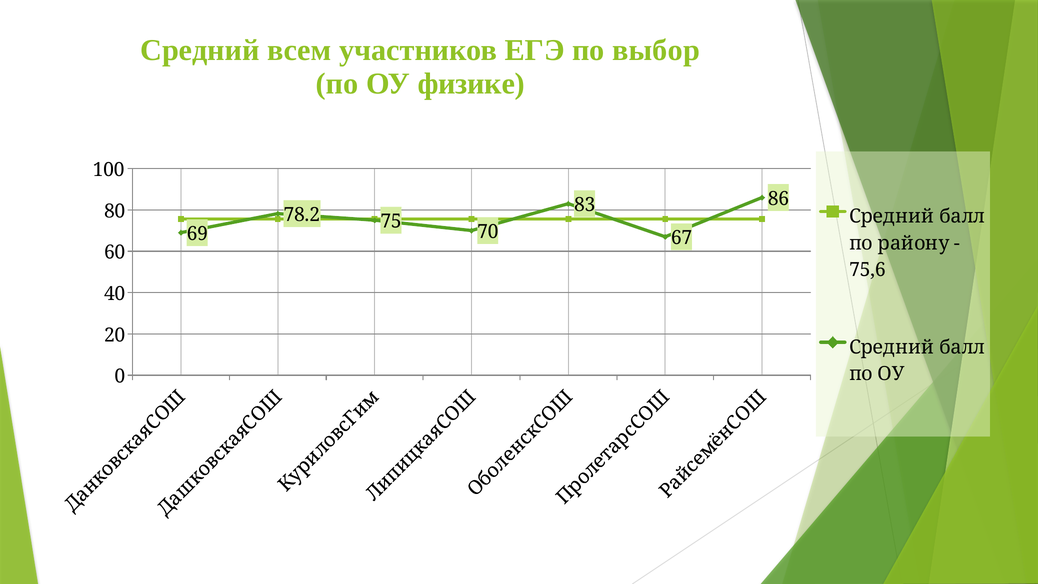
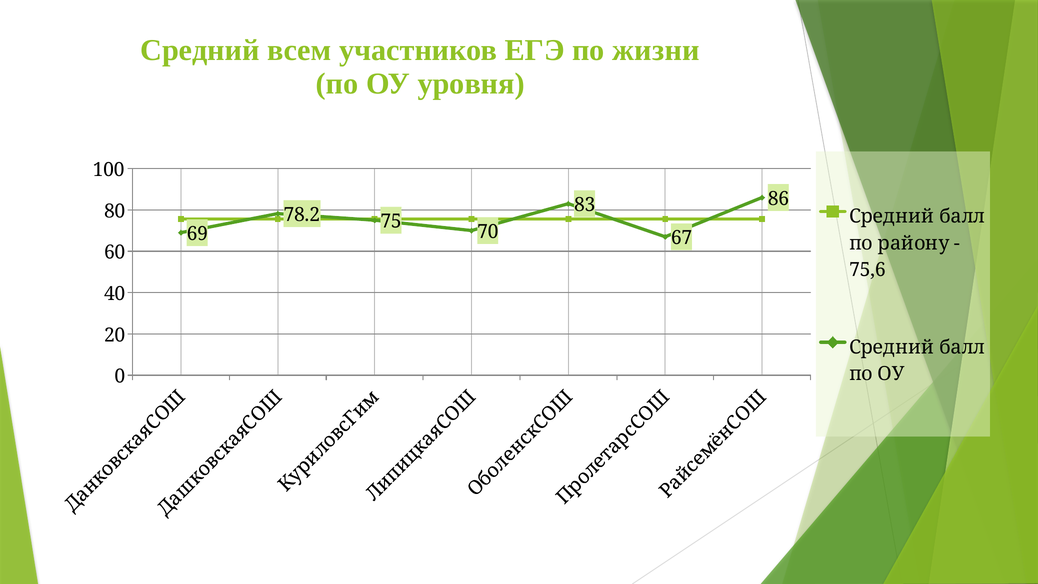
выбор: выбор -> жизни
физике: физике -> уровня
